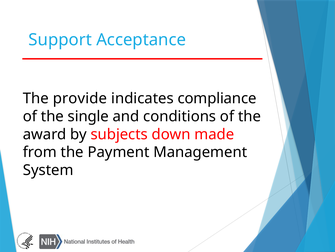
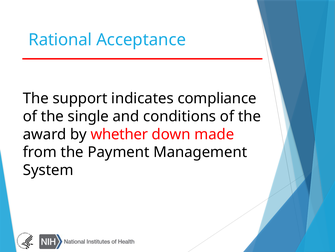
Support: Support -> Rational
provide: provide -> support
subjects: subjects -> whether
